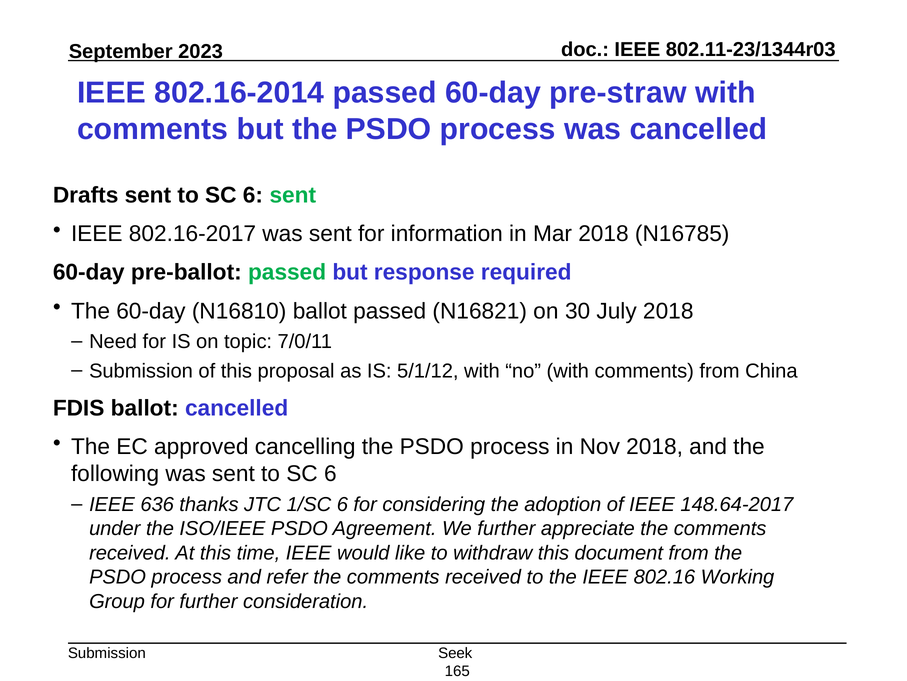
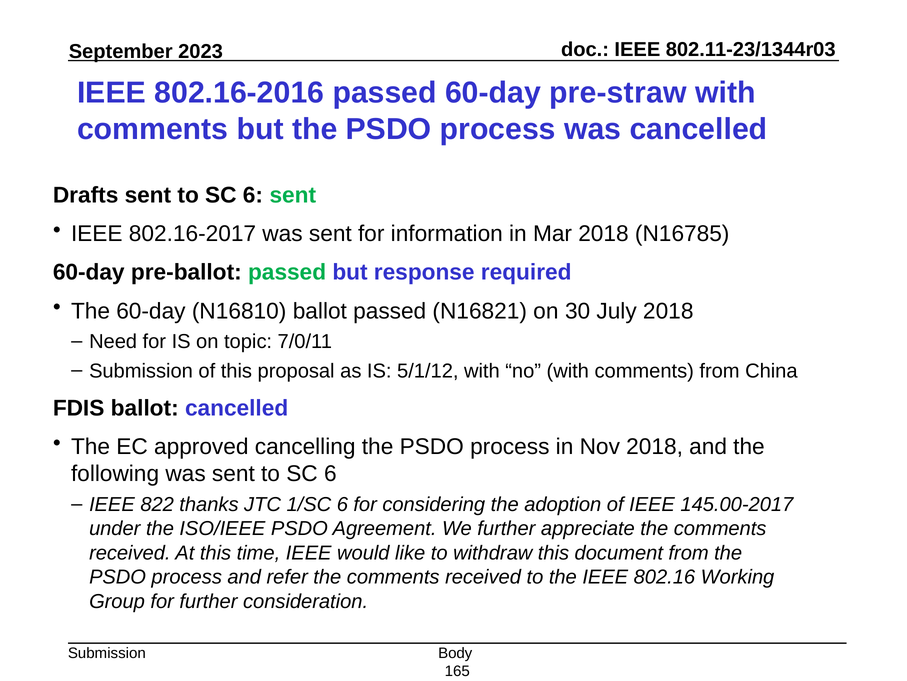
802.16-2014: 802.16-2014 -> 802.16-2016
636: 636 -> 822
148.64-2017: 148.64-2017 -> 145.00-2017
Seek: Seek -> Body
